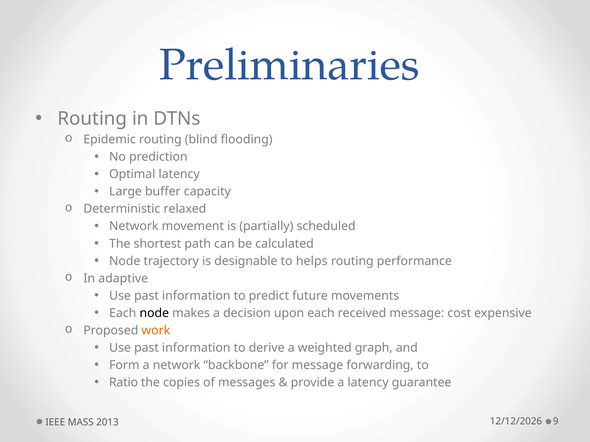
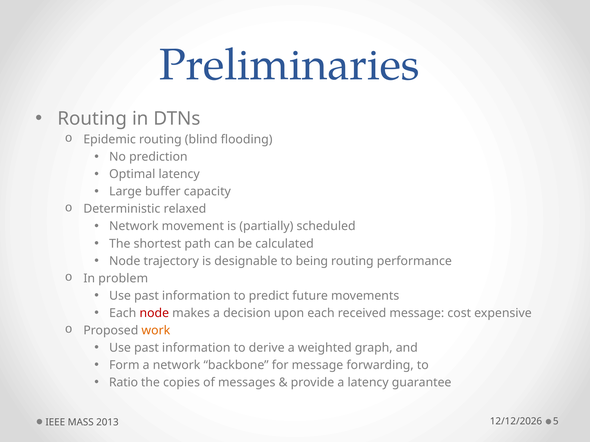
helps: helps -> being
adaptive: adaptive -> problem
node at (154, 313) colour: black -> red
9: 9 -> 5
